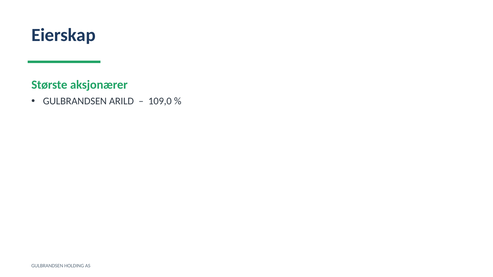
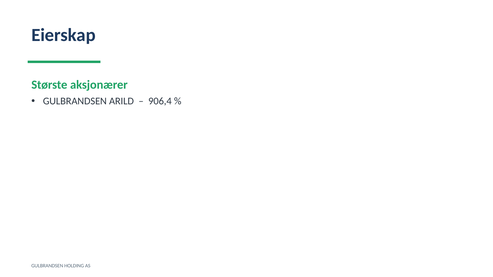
109,0: 109,0 -> 906,4
